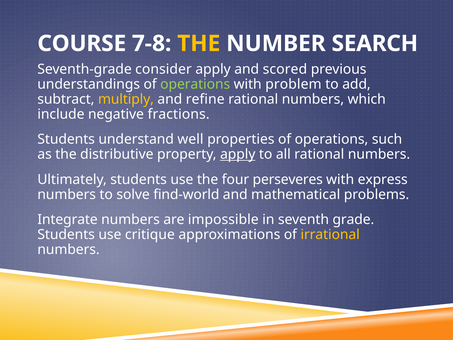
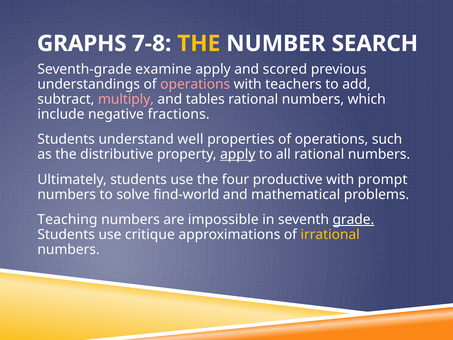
COURSE: COURSE -> GRAPHS
consider: consider -> examine
operations at (195, 84) colour: light green -> pink
problem: problem -> teachers
multiply colour: yellow -> pink
refine: refine -> tables
perseveres: perseveres -> productive
express: express -> prompt
Integrate: Integrate -> Teaching
grade underline: none -> present
